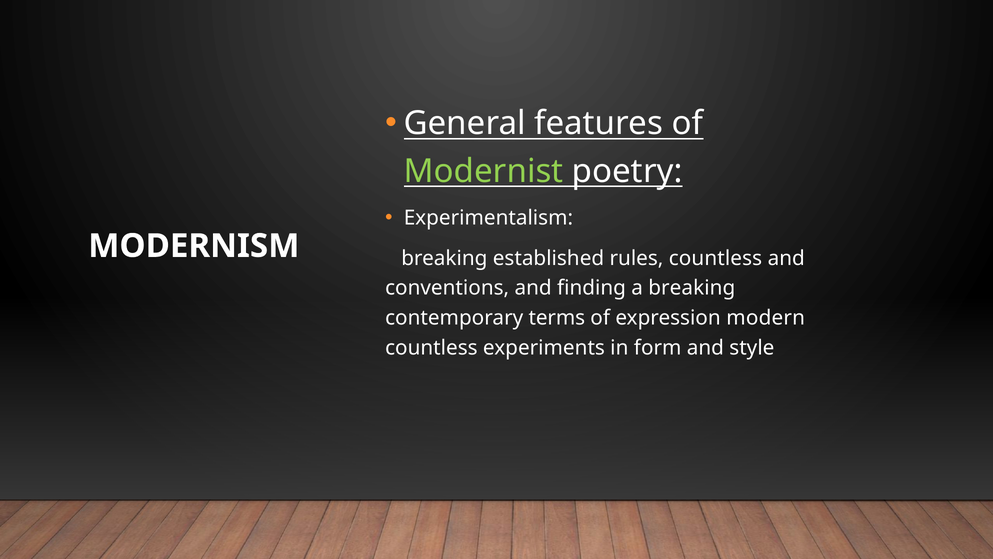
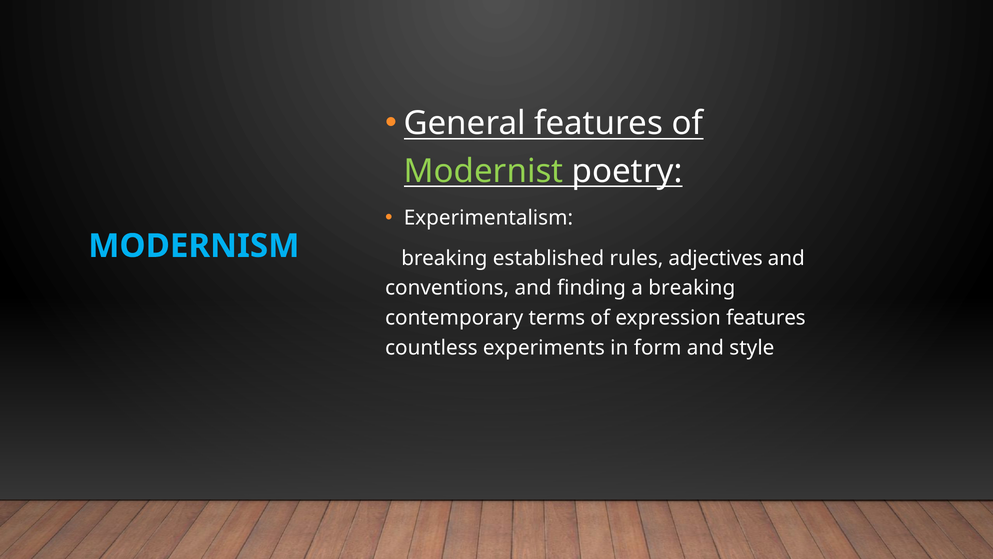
MODERNISM colour: white -> light blue
rules countless: countless -> adjectives
expression modern: modern -> features
